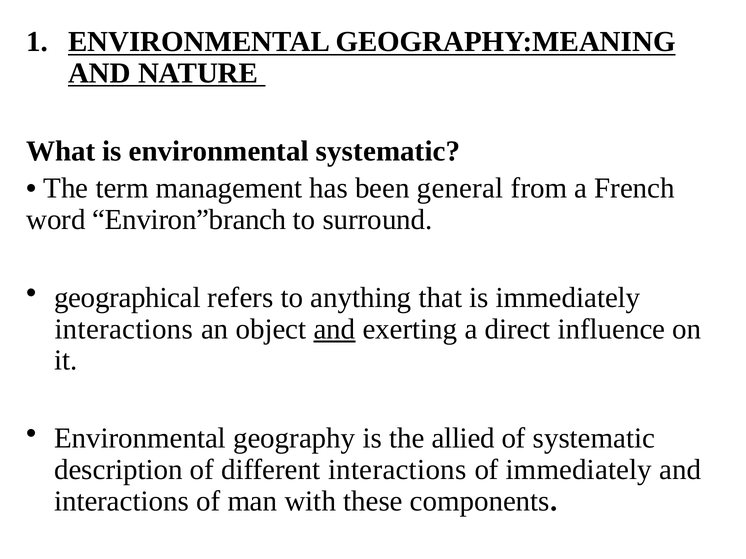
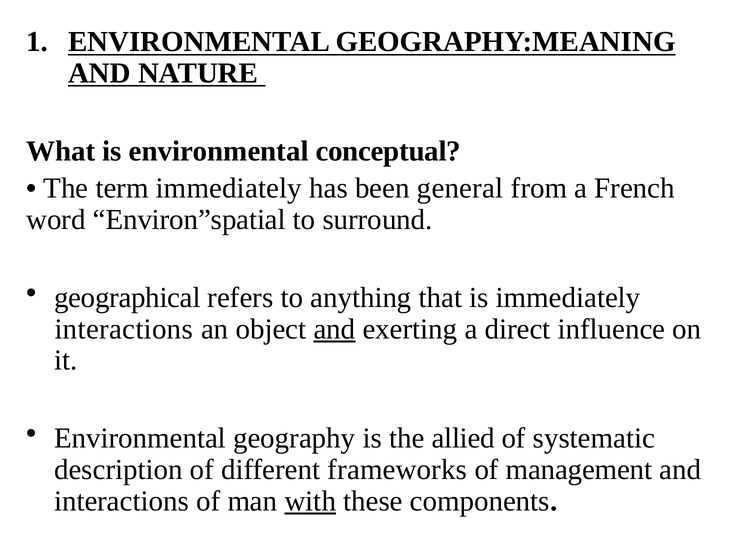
environmental systematic: systematic -> conceptual
term management: management -> immediately
Environ”branch: Environ”branch -> Environ”spatial
different interactions: interactions -> frameworks
of immediately: immediately -> management
with underline: none -> present
